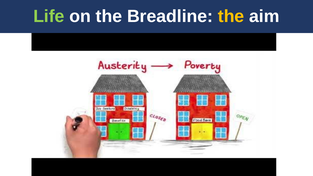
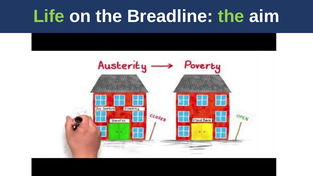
the at (231, 16) colour: yellow -> light green
